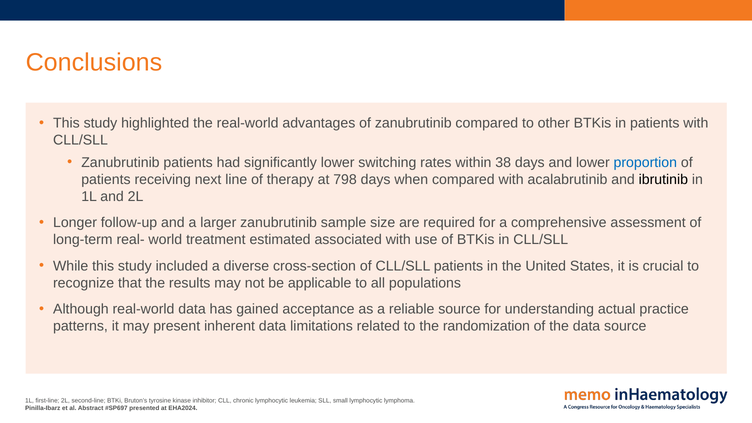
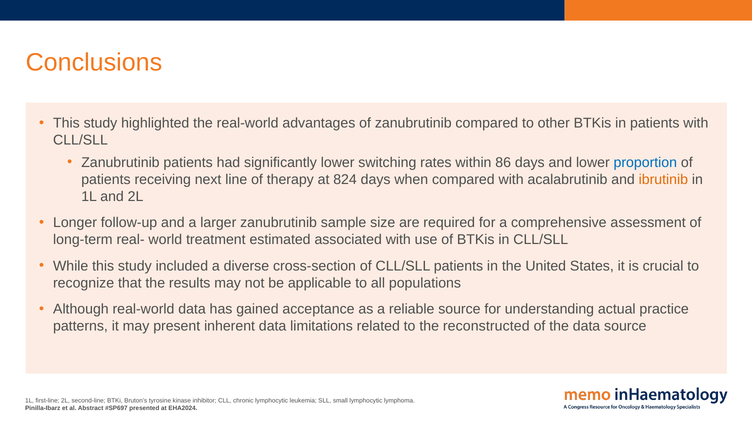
38: 38 -> 86
798: 798 -> 824
ibrutinib colour: black -> orange
randomization: randomization -> reconstructed
